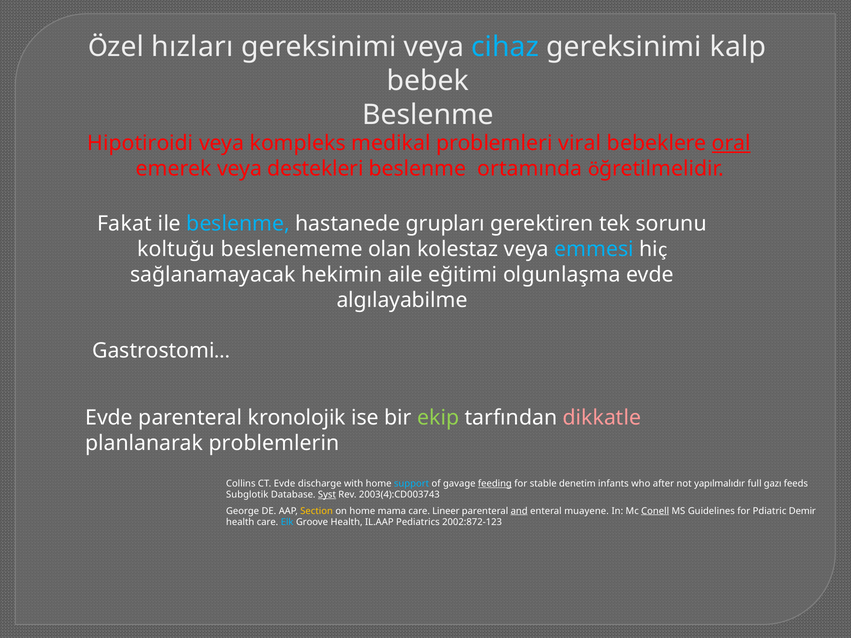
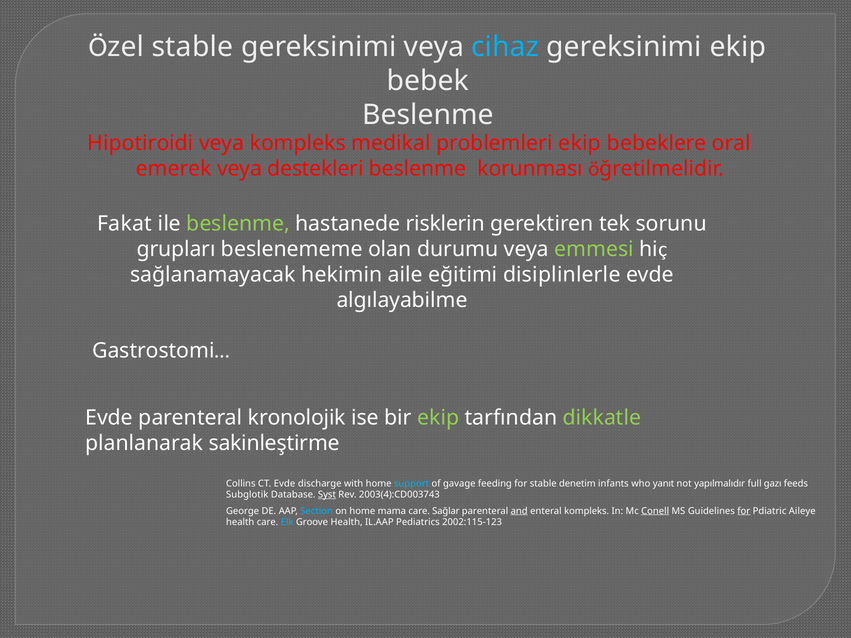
hızları at (192, 47): hızları -> stable
gereksinimi kalp: kalp -> ekip
problemleri viral: viral -> ekip
oral underline: present -> none
ortamında: ortamında -> korunması
beslenme at (238, 224) colour: light blue -> light green
grupları: grupları -> risklerin
koltuğu: koltuğu -> grupları
kolestaz: kolestaz -> durumu
emmesi colour: light blue -> light green
olgunlaşma: olgunlaşma -> disiplinlerle
dikkatle colour: pink -> light green
problemlerin: problemlerin -> sakinleştirme
feeding underline: present -> none
after: after -> yanıt
Section colour: yellow -> light blue
Lineer: Lineer -> Sağlar
enteral muayene: muayene -> kompleks
for at (744, 511) underline: none -> present
Demir: Demir -> Aileye
2002:872-123: 2002:872-123 -> 2002:115-123
